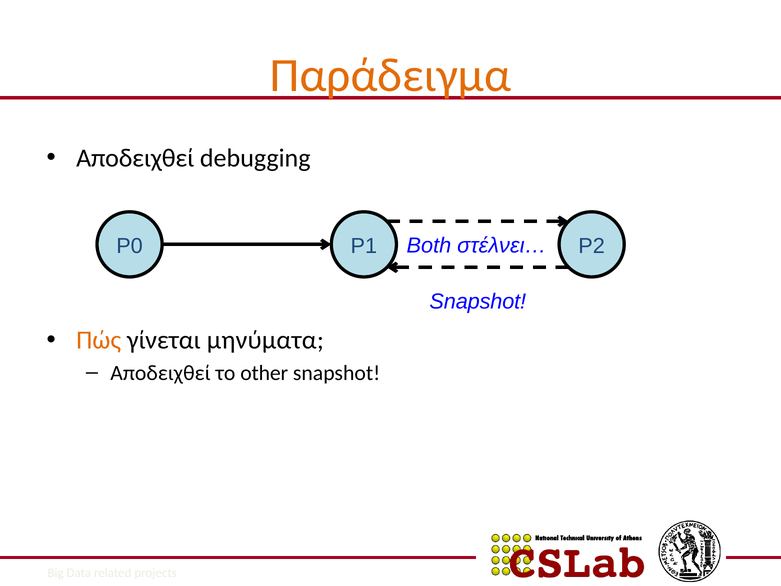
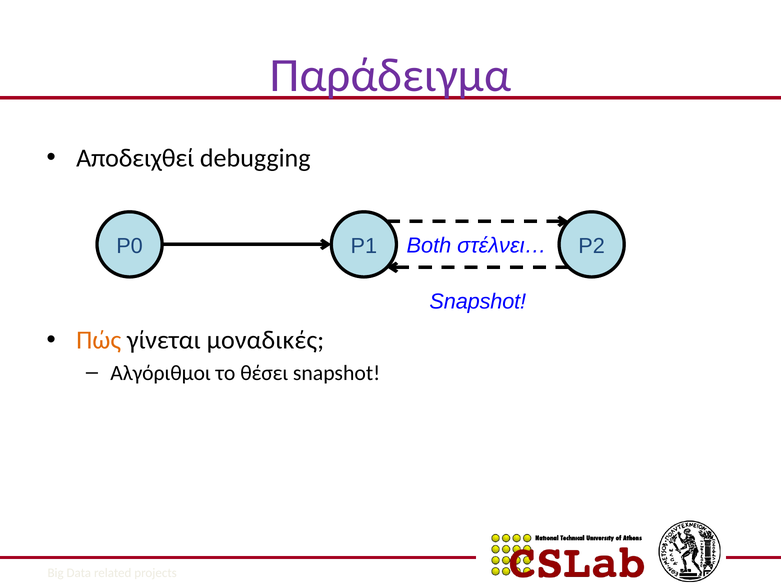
Παράδειγμα colour: orange -> purple
μηνύματα: μηνύματα -> μοναδικές
Αποδειχθεί at (160, 373): Αποδειχθεί -> Αλγόριθμοι
other: other -> θέσει
